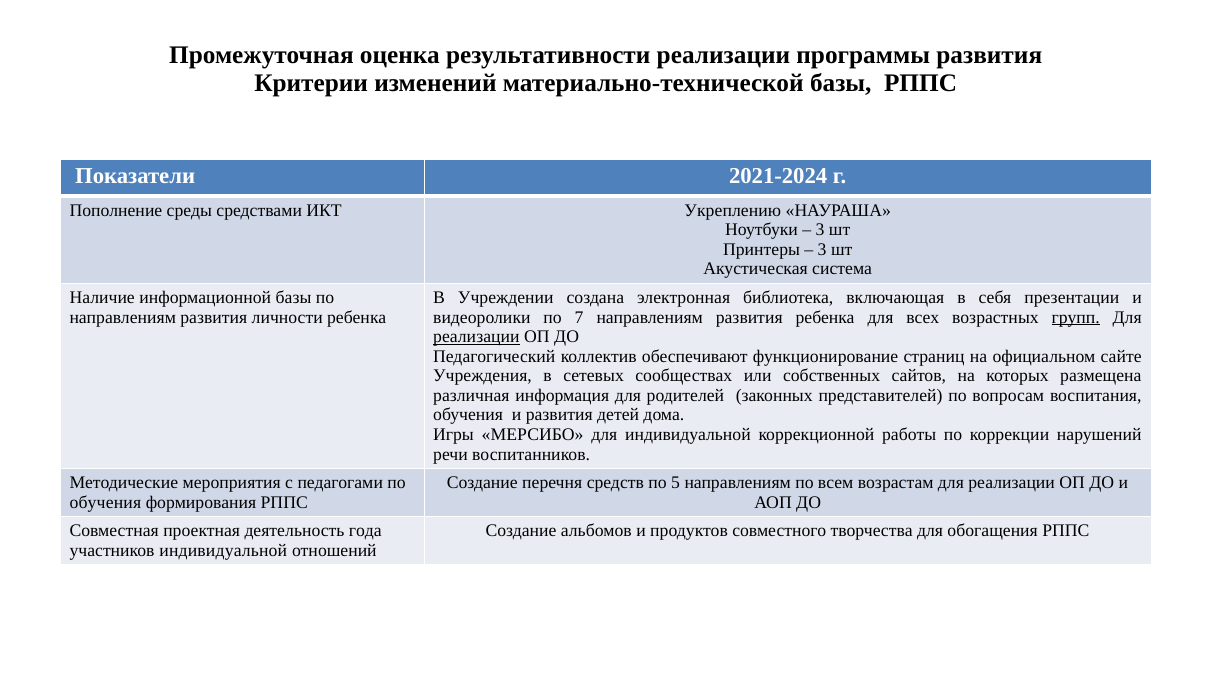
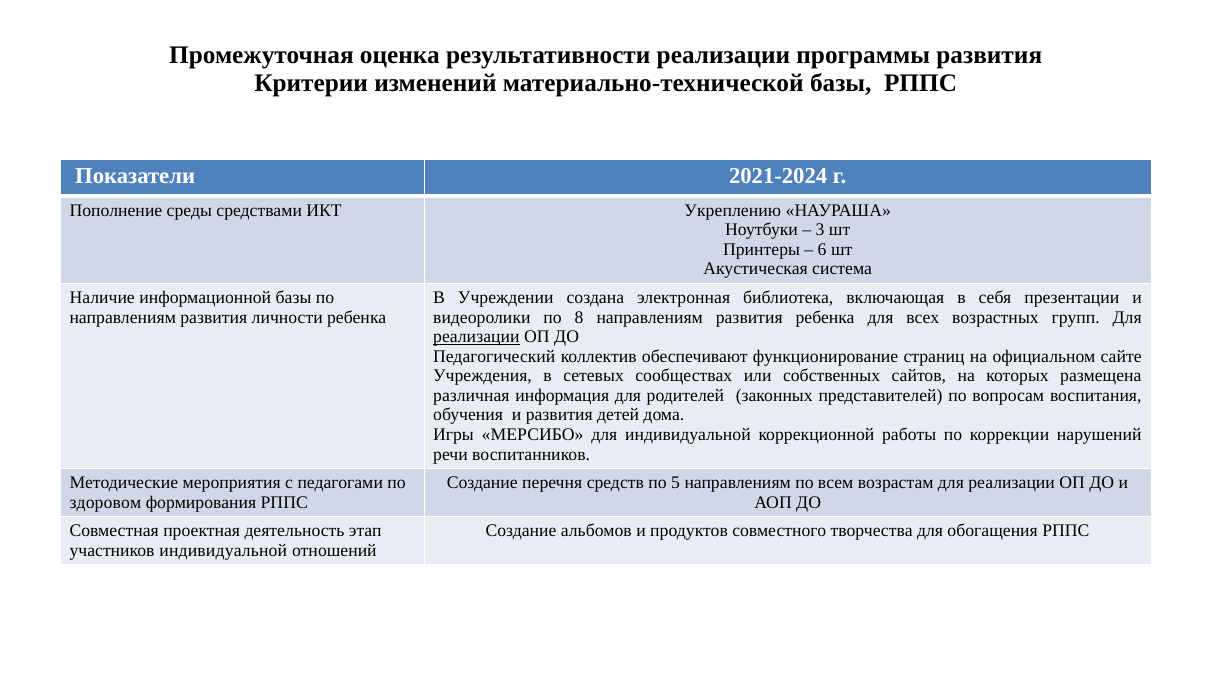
3 at (822, 249): 3 -> 6
7: 7 -> 8
групп underline: present -> none
обучения at (105, 502): обучения -> здоровом
года: года -> этап
